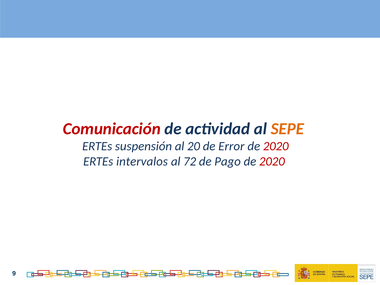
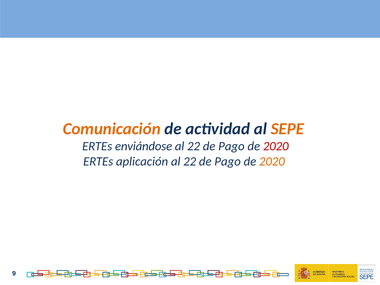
Comunicación colour: red -> orange
suspensión: suspensión -> enviándose
20 at (194, 146): 20 -> 22
Error at (231, 146): Error -> Pago
intervalos: intervalos -> aplicación
72 at (190, 161): 72 -> 22
2020 at (272, 161) colour: red -> orange
